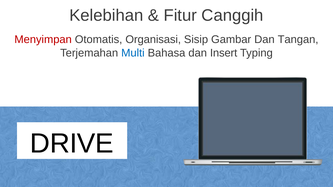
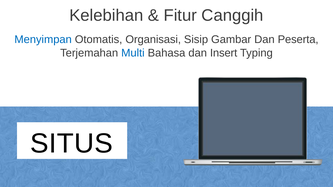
Menyimpan colour: red -> blue
Tangan: Tangan -> Peserta
DRIVE: DRIVE -> SITUS
